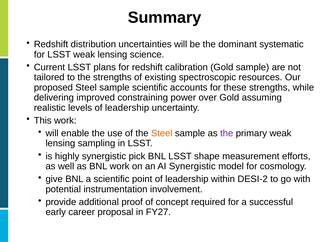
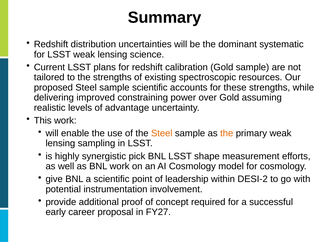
levels of leadership: leadership -> advantage
the at (227, 133) colour: purple -> orange
AI Synergistic: Synergistic -> Cosmology
